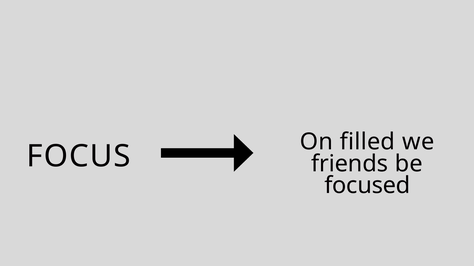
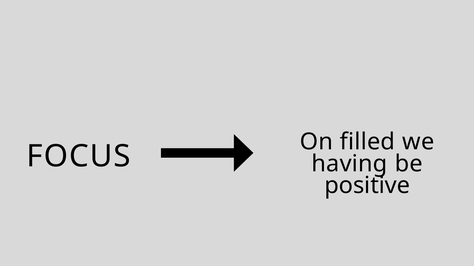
friends: friends -> having
focused: focused -> positive
